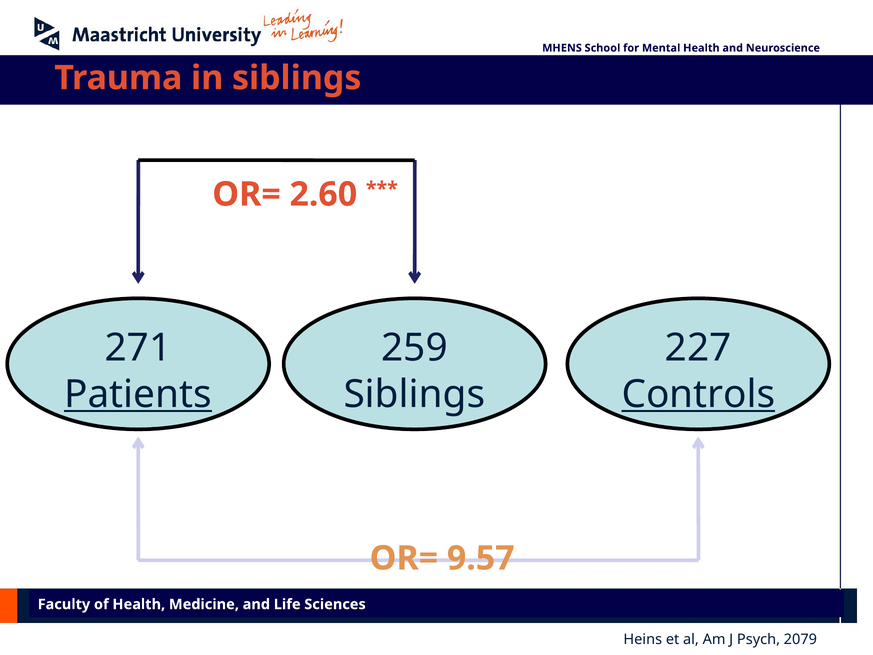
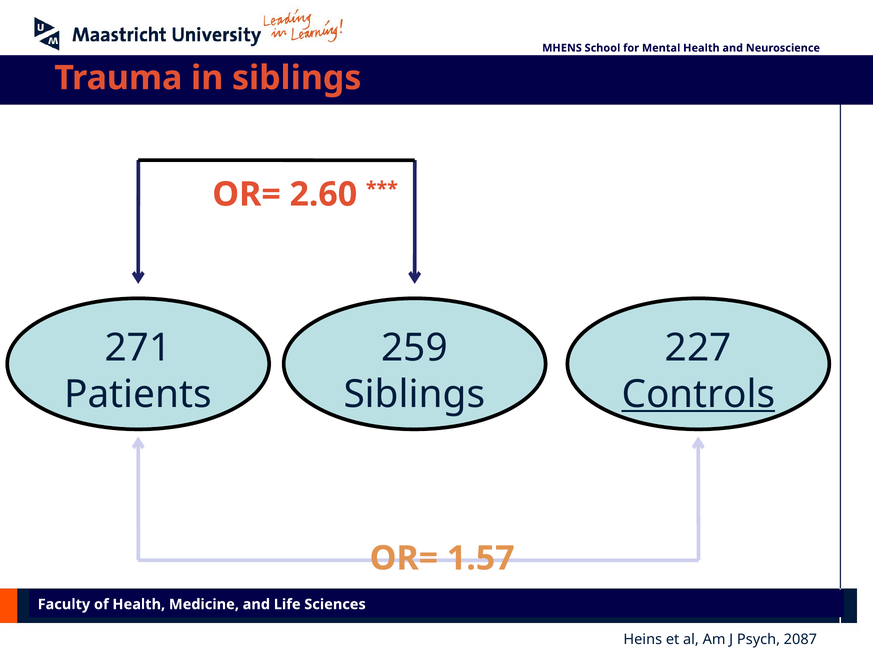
Patients underline: present -> none
9.57: 9.57 -> 1.57
2079: 2079 -> 2087
